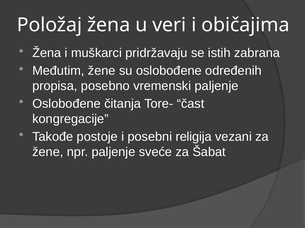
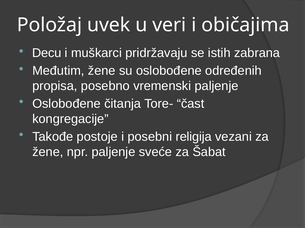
Položaj žena: žena -> uvek
Žena at (47, 53): Žena -> Decu
